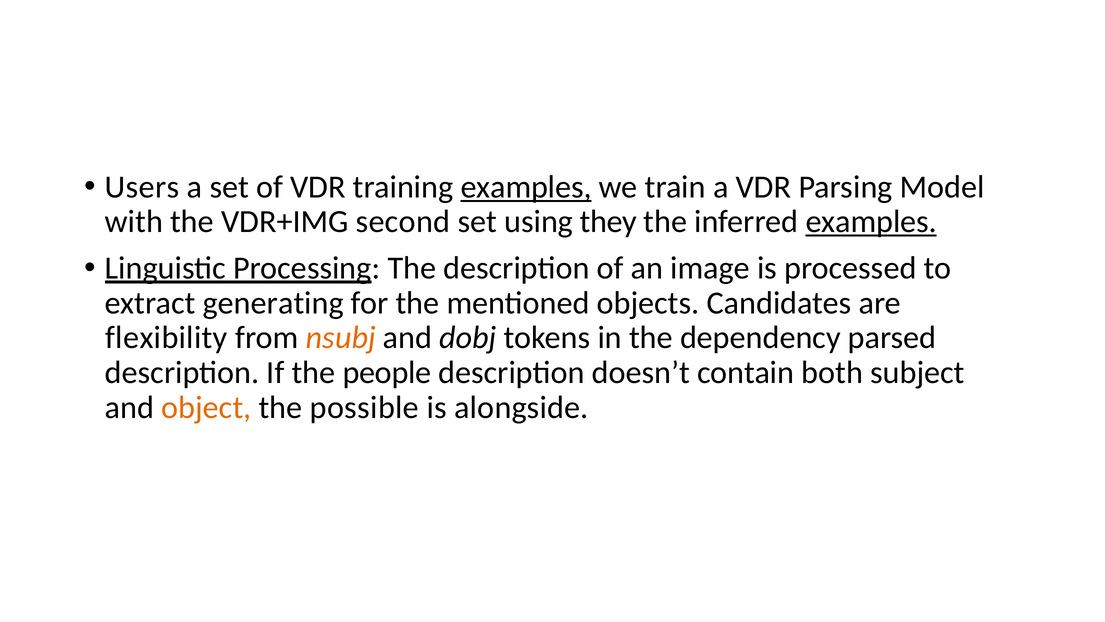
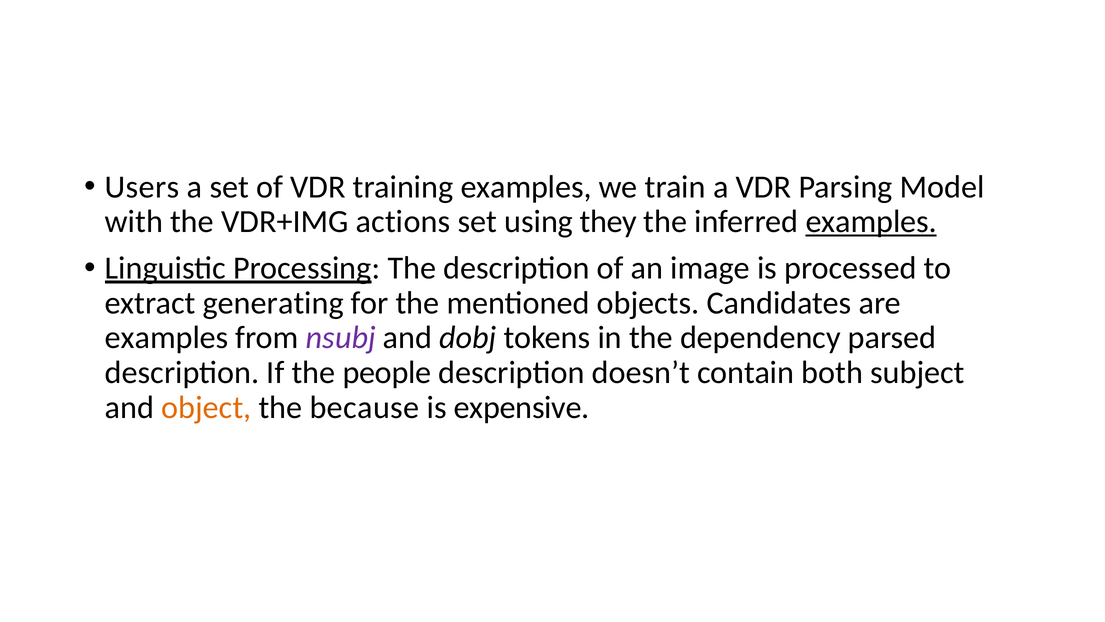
examples at (526, 187) underline: present -> none
second: second -> actions
flexibility at (166, 338): flexibility -> examples
nsubj colour: orange -> purple
possible: possible -> because
alongside: alongside -> expensive
